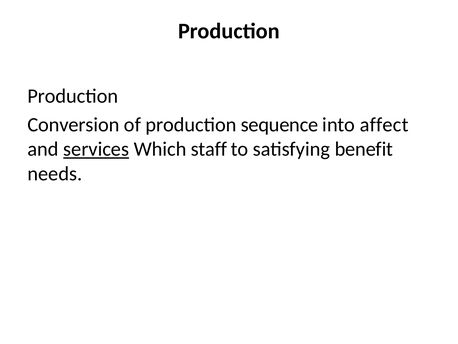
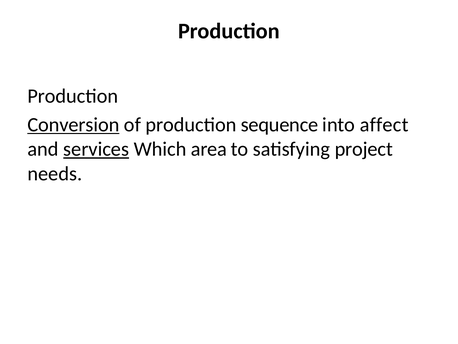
Conversion underline: none -> present
staff: staff -> area
benefit: benefit -> project
